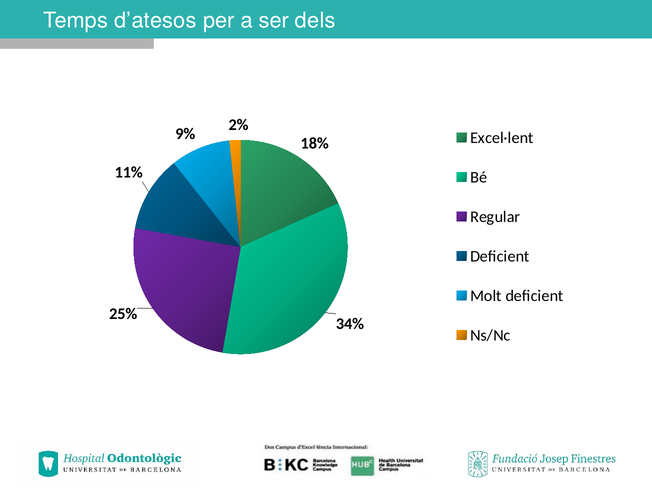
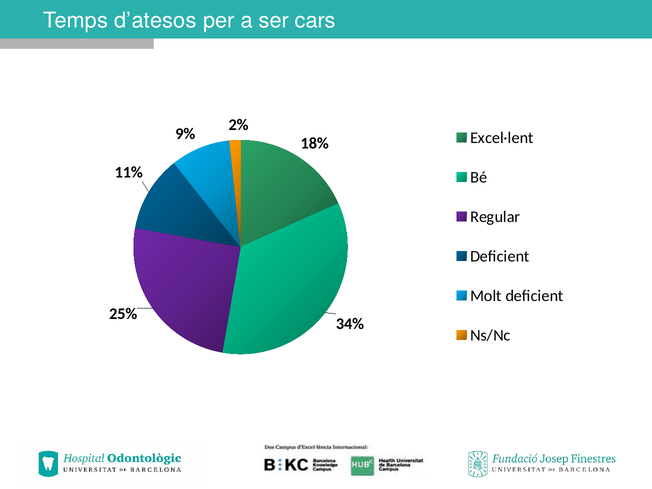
dels: dels -> cars
